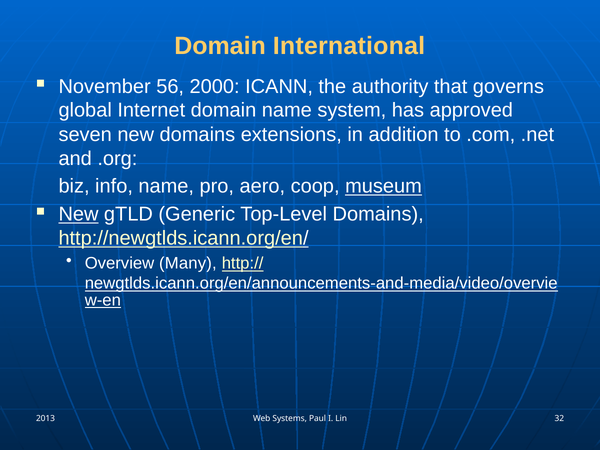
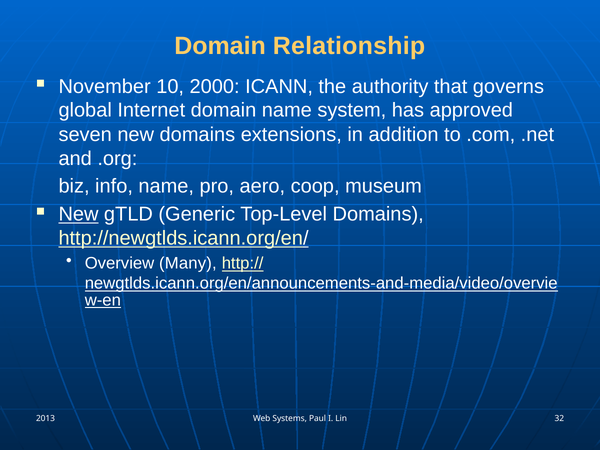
International: International -> Relationship
56: 56 -> 10
museum underline: present -> none
